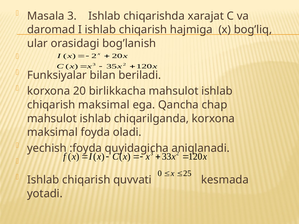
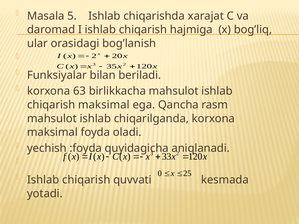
Masala 3: 3 -> 5
korxona 20: 20 -> 63
chap: chap -> rasm
